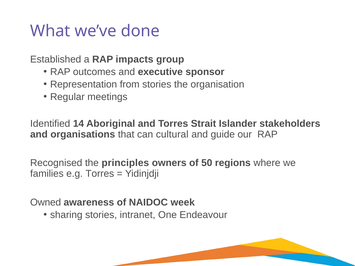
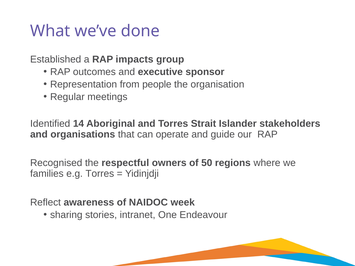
from stories: stories -> people
cultural: cultural -> operate
principles: principles -> respectful
Owned: Owned -> Reflect
